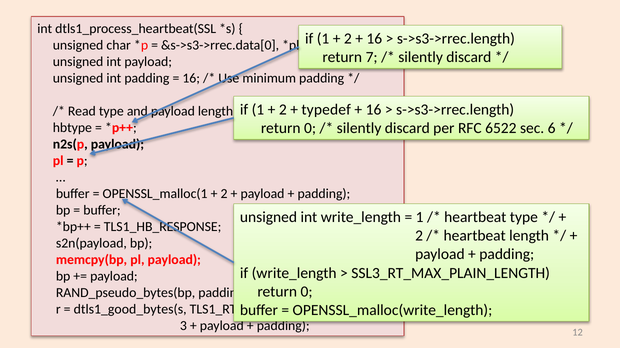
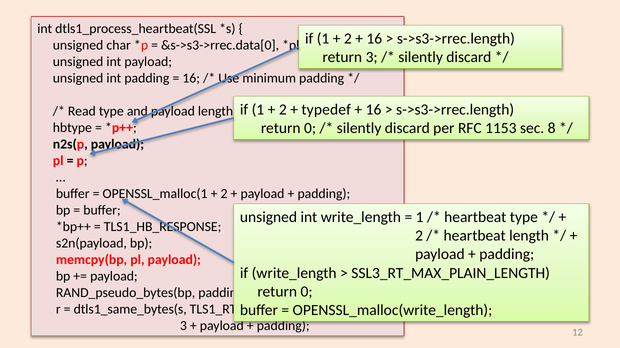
return 7: 7 -> 3
6522: 6522 -> 1153
6: 6 -> 8
dtls1_good_bytes(s: dtls1_good_bytes(s -> dtls1_same_bytes(s
